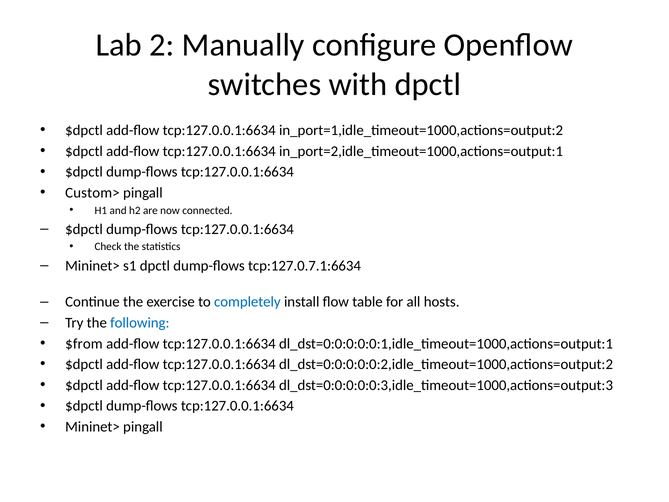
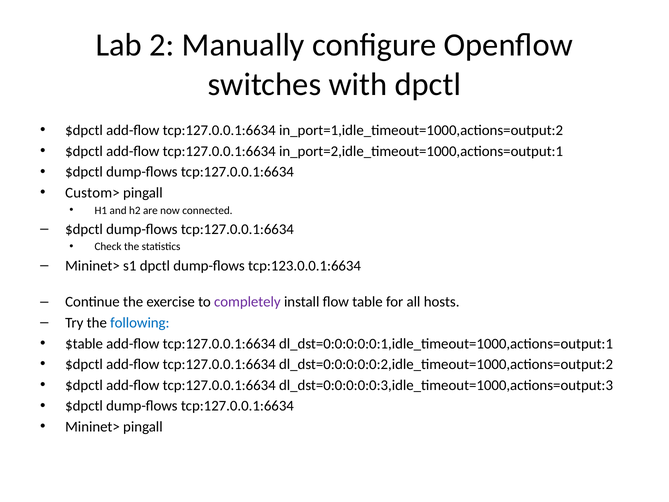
tcp:127.0.7.1:6634: tcp:127.0.7.1:6634 -> tcp:123.0.0.1:6634
completely colour: blue -> purple
$from: $from -> $table
